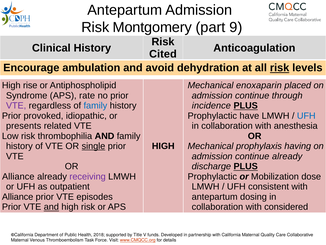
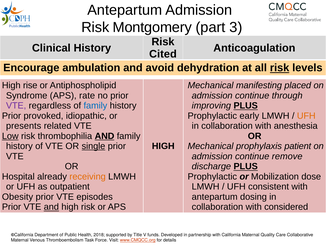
9: 9 -> 3
enoxaparin: enoxaparin -> manifesting
incidence: incidence -> improving
have: have -> early
UFH at (306, 116) colour: blue -> orange
Low underline: none -> present
AND at (105, 136) underline: none -> present
having: having -> patient
continue already: already -> remove
Alliance at (18, 176): Alliance -> Hospital
receiving colour: purple -> orange
Alliance at (18, 196): Alliance -> Obesity
